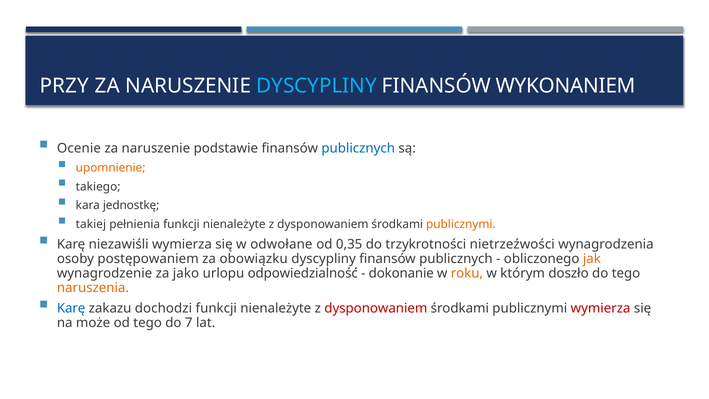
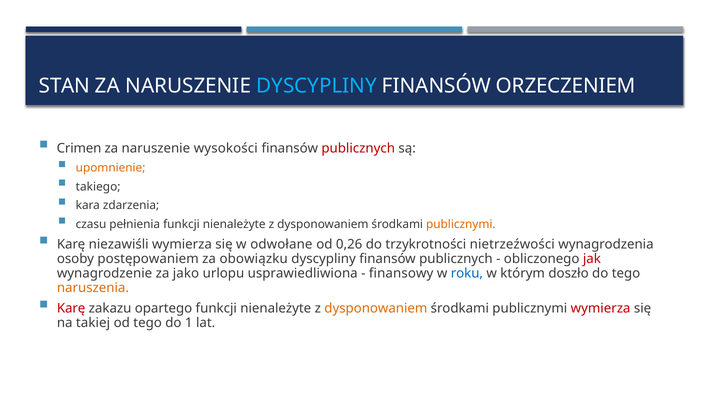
PRZY: PRZY -> STAN
WYKONANIEM: WYKONANIEM -> ORZECZENIEM
Ocenie: Ocenie -> Crimen
podstawie: podstawie -> wysokości
publicznych at (358, 148) colour: blue -> red
jednostkę: jednostkę -> zdarzenia
takiej: takiej -> czasu
0,35: 0,35 -> 0,26
jak colour: orange -> red
odpowiedzialność: odpowiedzialność -> usprawiedliwiona
dokonanie: dokonanie -> finansowy
roku colour: orange -> blue
Karę at (71, 308) colour: blue -> red
dochodzi: dochodzi -> opartego
dysponowaniem at (376, 308) colour: red -> orange
może: może -> takiej
7: 7 -> 1
